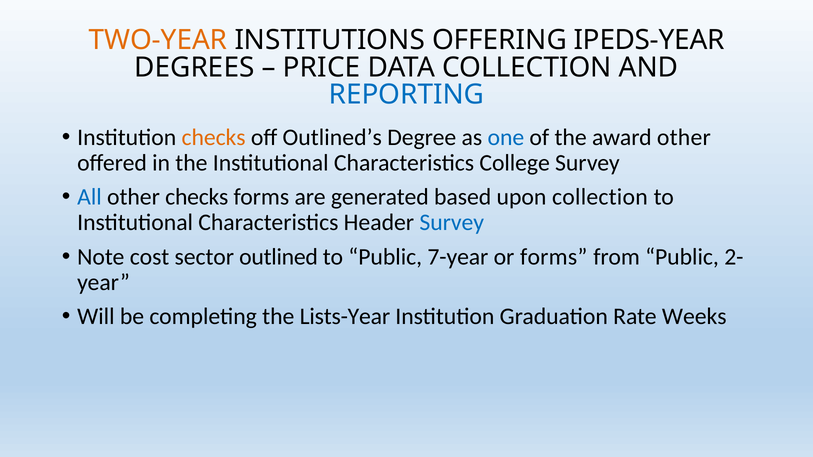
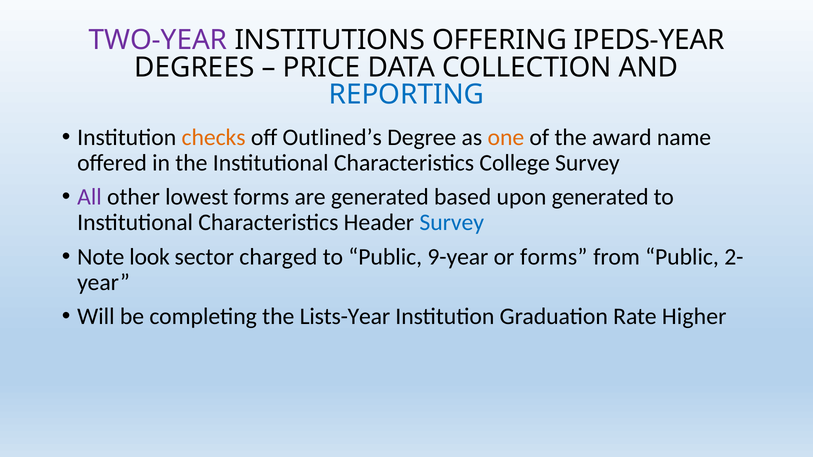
TWO-YEAR colour: orange -> purple
one colour: blue -> orange
award other: other -> name
All colour: blue -> purple
other checks: checks -> lowest
upon collection: collection -> generated
cost: cost -> look
outlined: outlined -> charged
7-year: 7-year -> 9-year
Weeks: Weeks -> Higher
